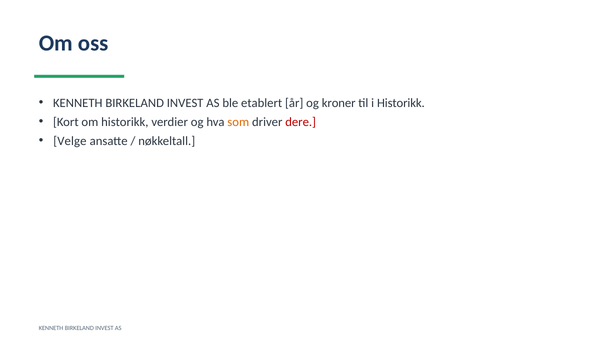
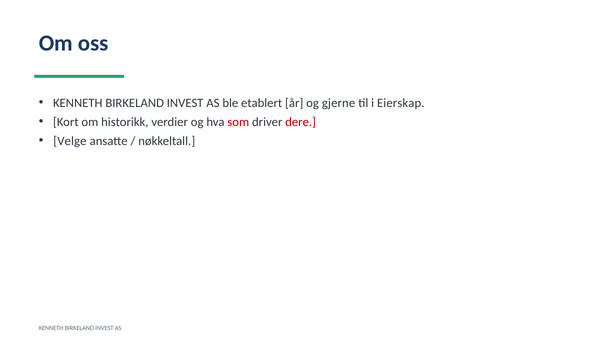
kroner: kroner -> gjerne
i Historikk: Historikk -> Eierskap
som colour: orange -> red
